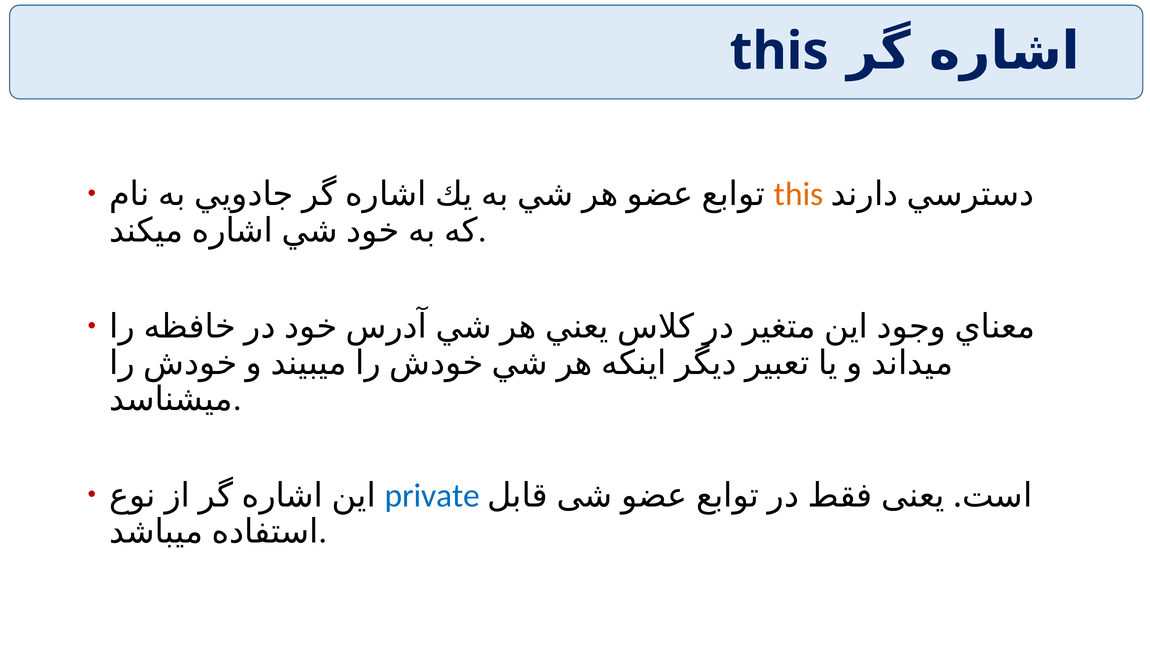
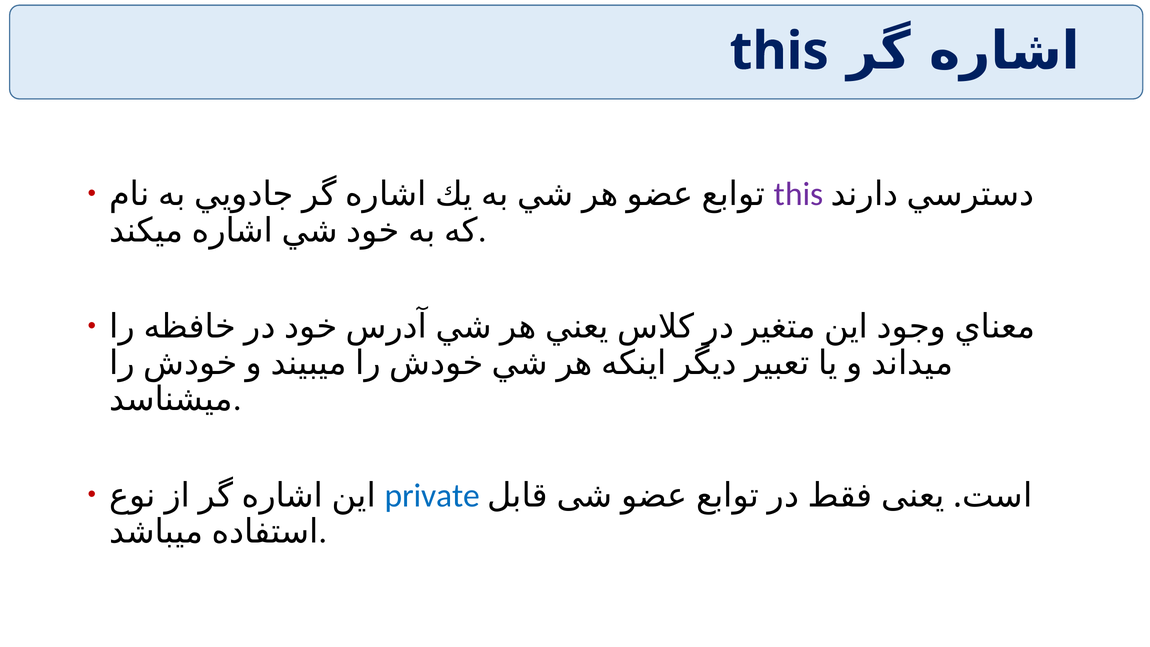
this at (799, 194) colour: orange -> purple
